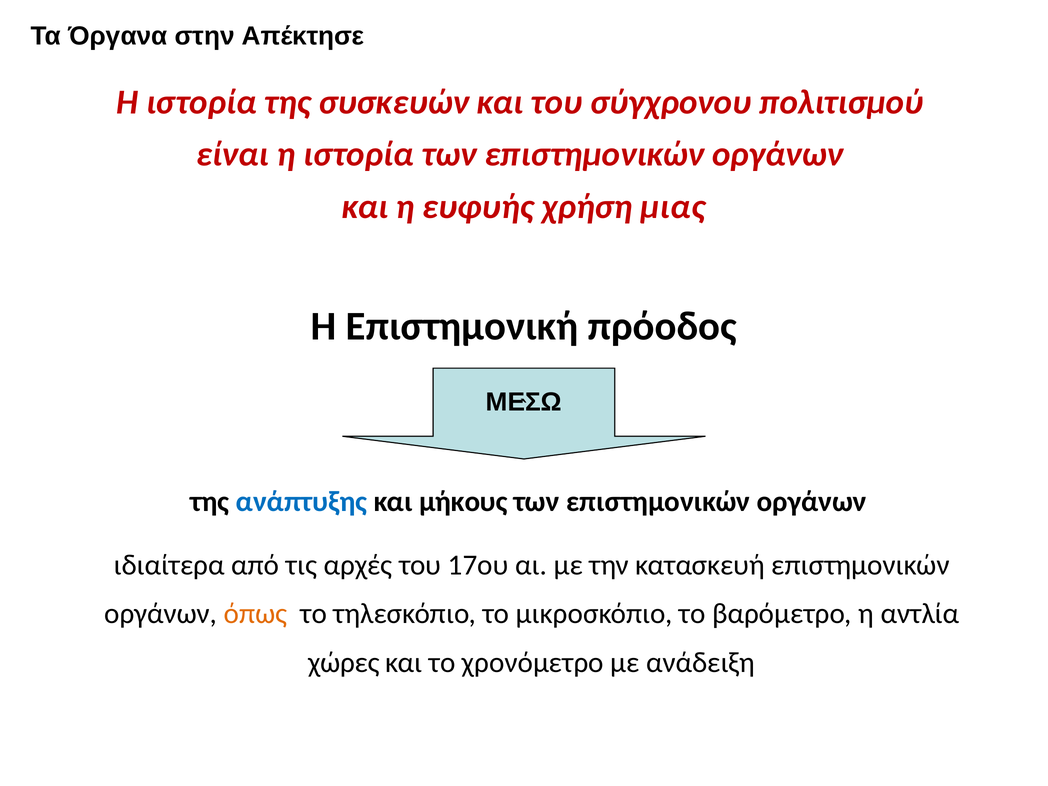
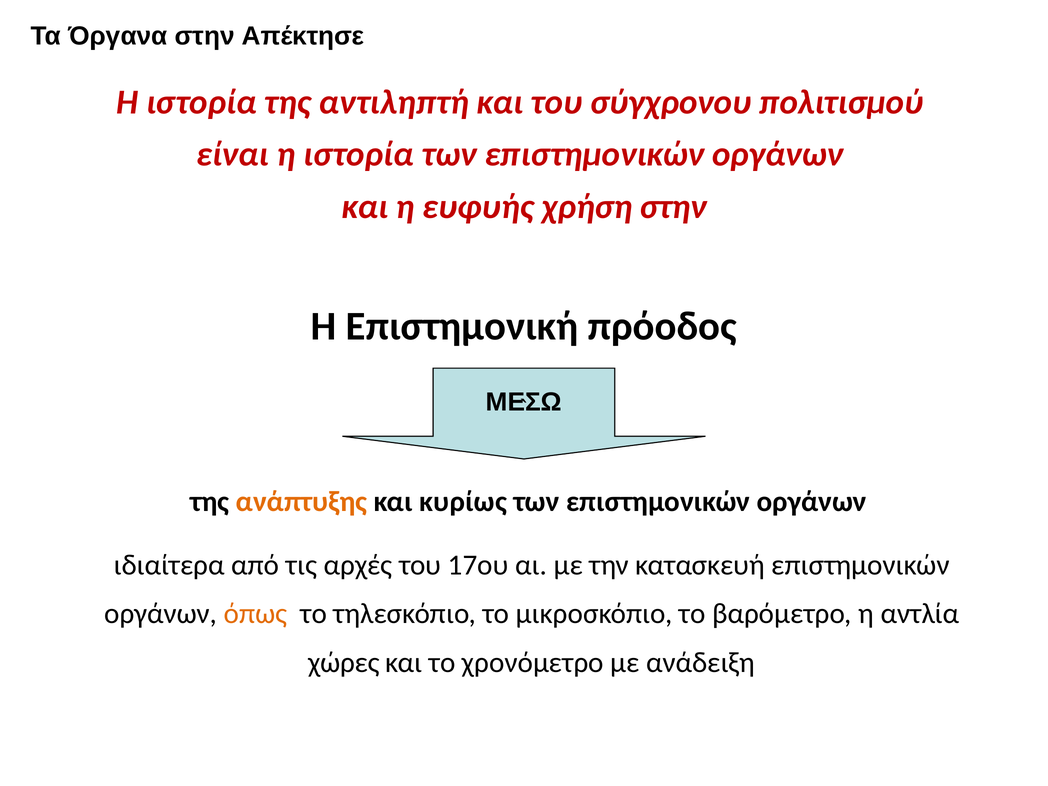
συσκευών: συσκευών -> αντιληπτή
χρήση μιας: μιας -> στην
ανάπτυξης colour: blue -> orange
μήκους: μήκους -> κυρίως
